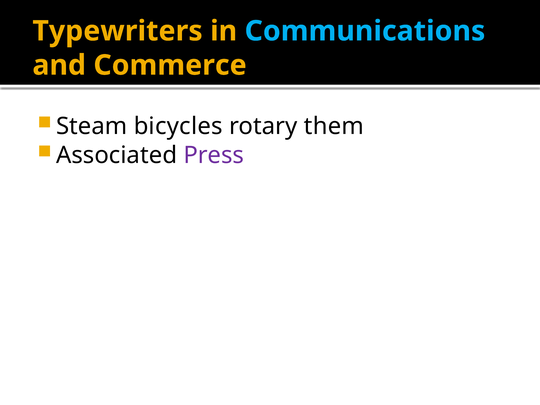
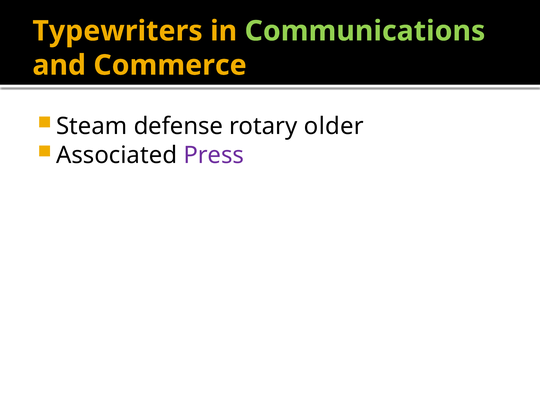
Communications colour: light blue -> light green
bicycles: bicycles -> defense
them: them -> older
